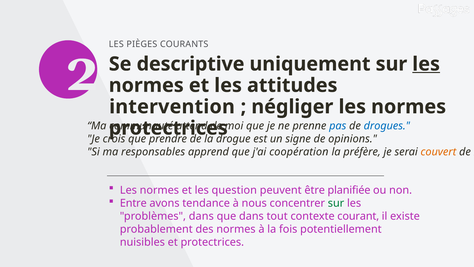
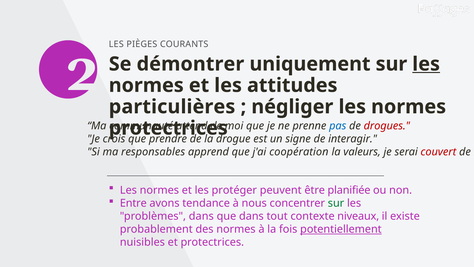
descriptive: descriptive -> démontrer
intervention: intervention -> particulières
drogues colour: blue -> red
opinions: opinions -> interagir
préfère: préfère -> valeurs
couvert colour: orange -> red
question: question -> protéger
courant: courant -> niveaux
potentiellement underline: none -> present
